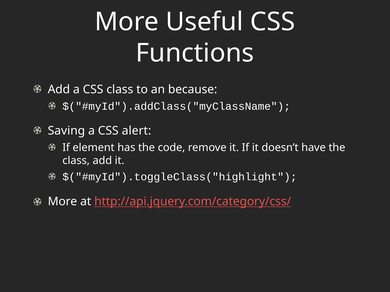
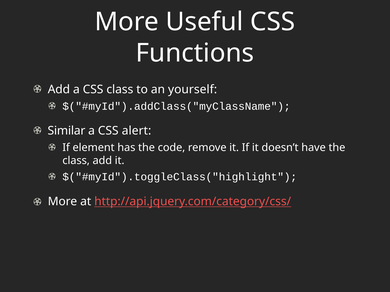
because: because -> yourself
Saving: Saving -> Similar
